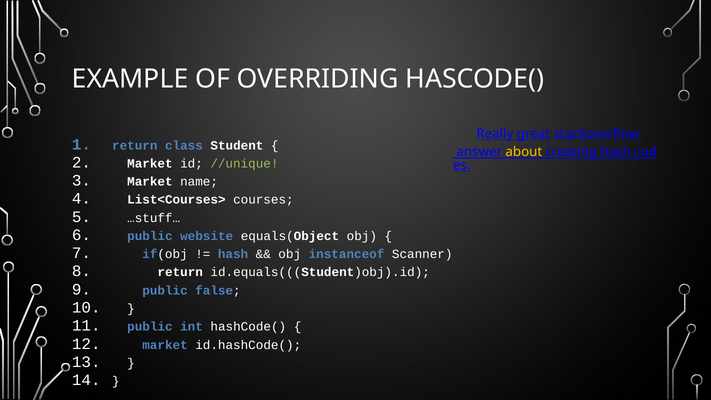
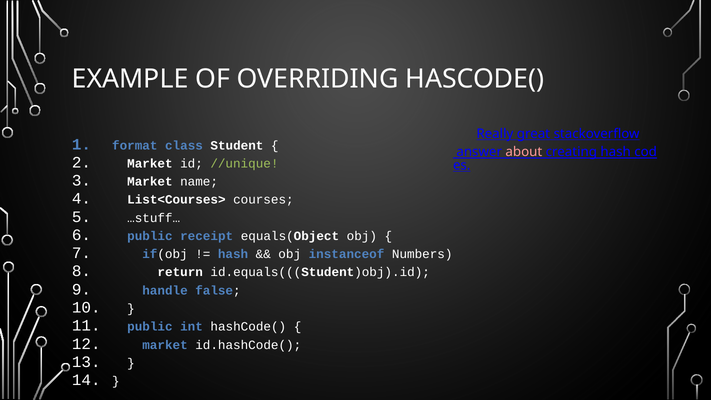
return at (135, 145): return -> format
about colour: yellow -> pink
website: website -> receipt
Scanner: Scanner -> Numbers
public at (165, 290): public -> handle
